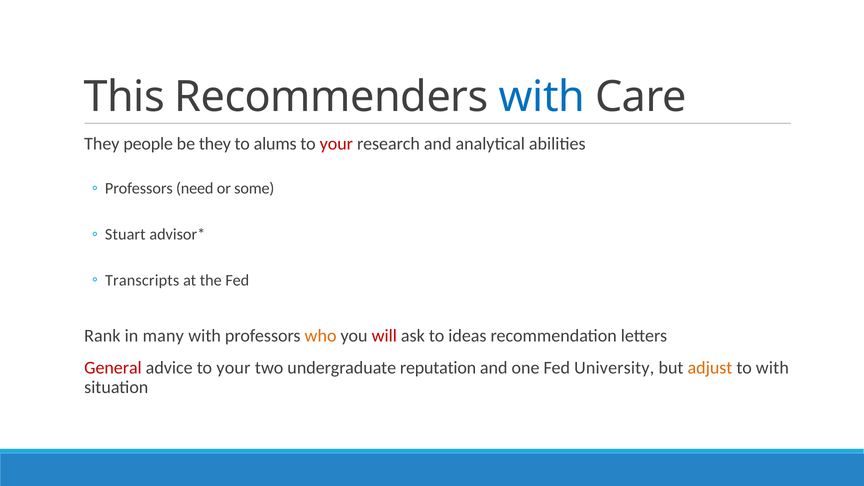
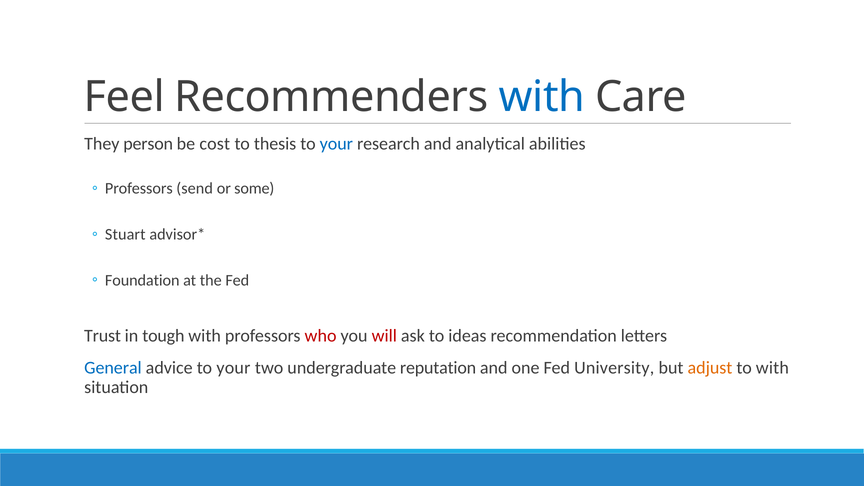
This: This -> Feel
people: people -> person
be they: they -> cost
alums: alums -> thesis
your at (336, 144) colour: red -> blue
need: need -> send
Transcripts: Transcripts -> Foundation
Rank: Rank -> Trust
many: many -> tough
who colour: orange -> red
General colour: red -> blue
